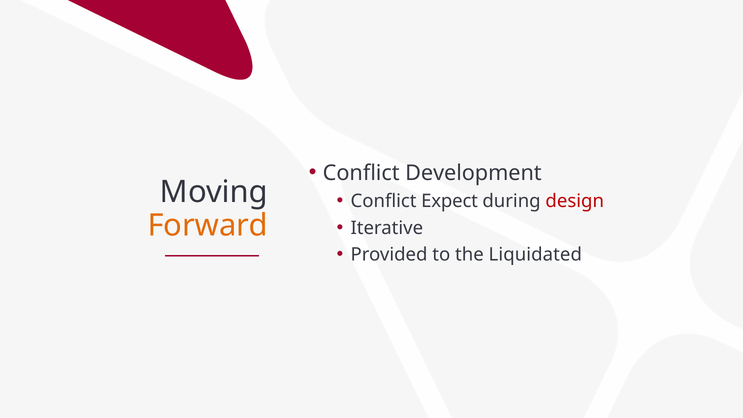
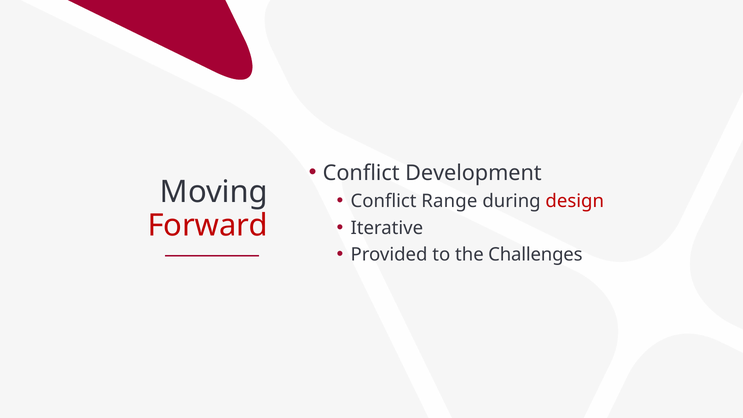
Expect: Expect -> Range
Forward colour: orange -> red
Liquidated: Liquidated -> Challenges
